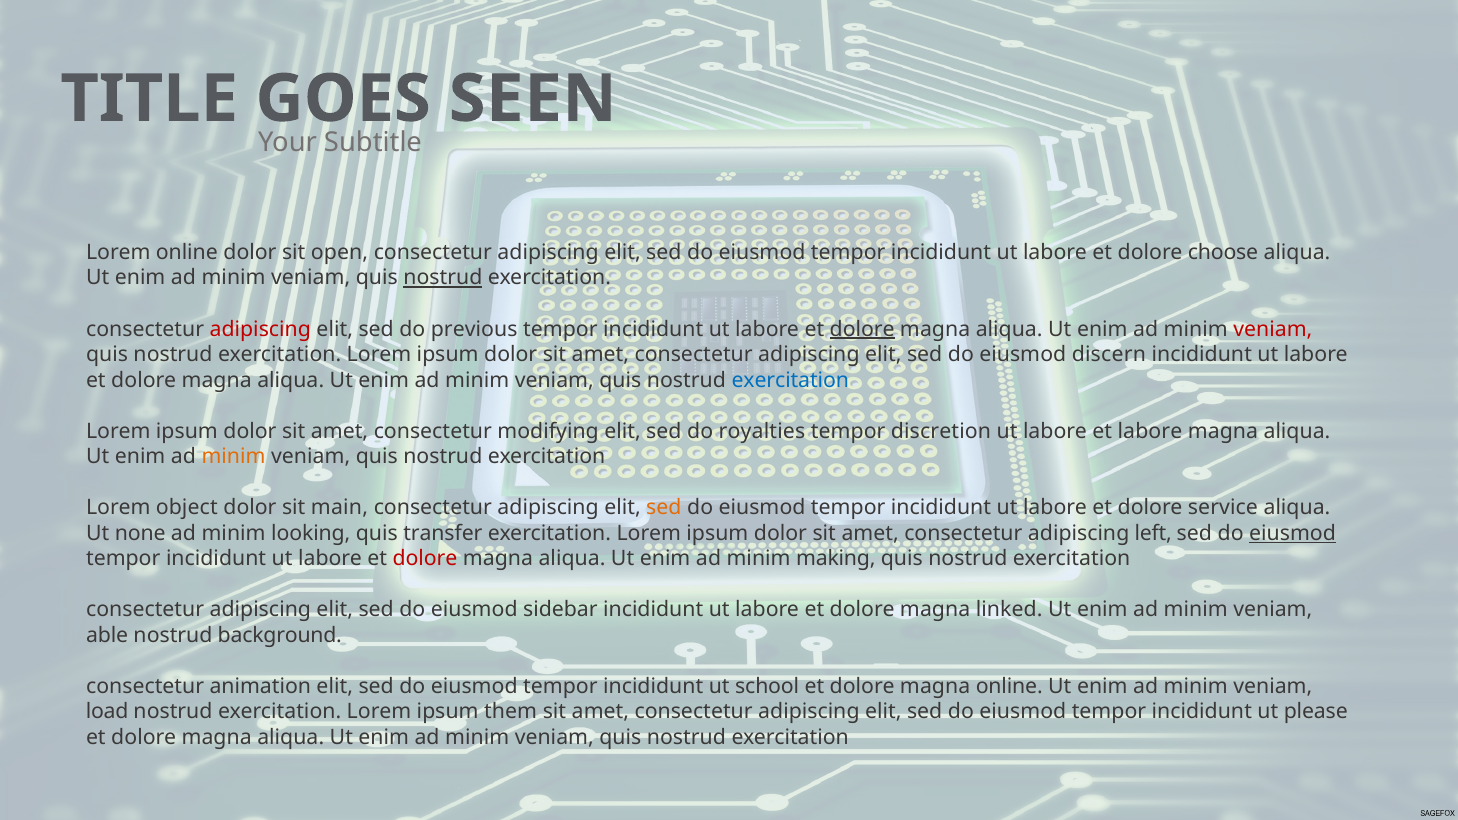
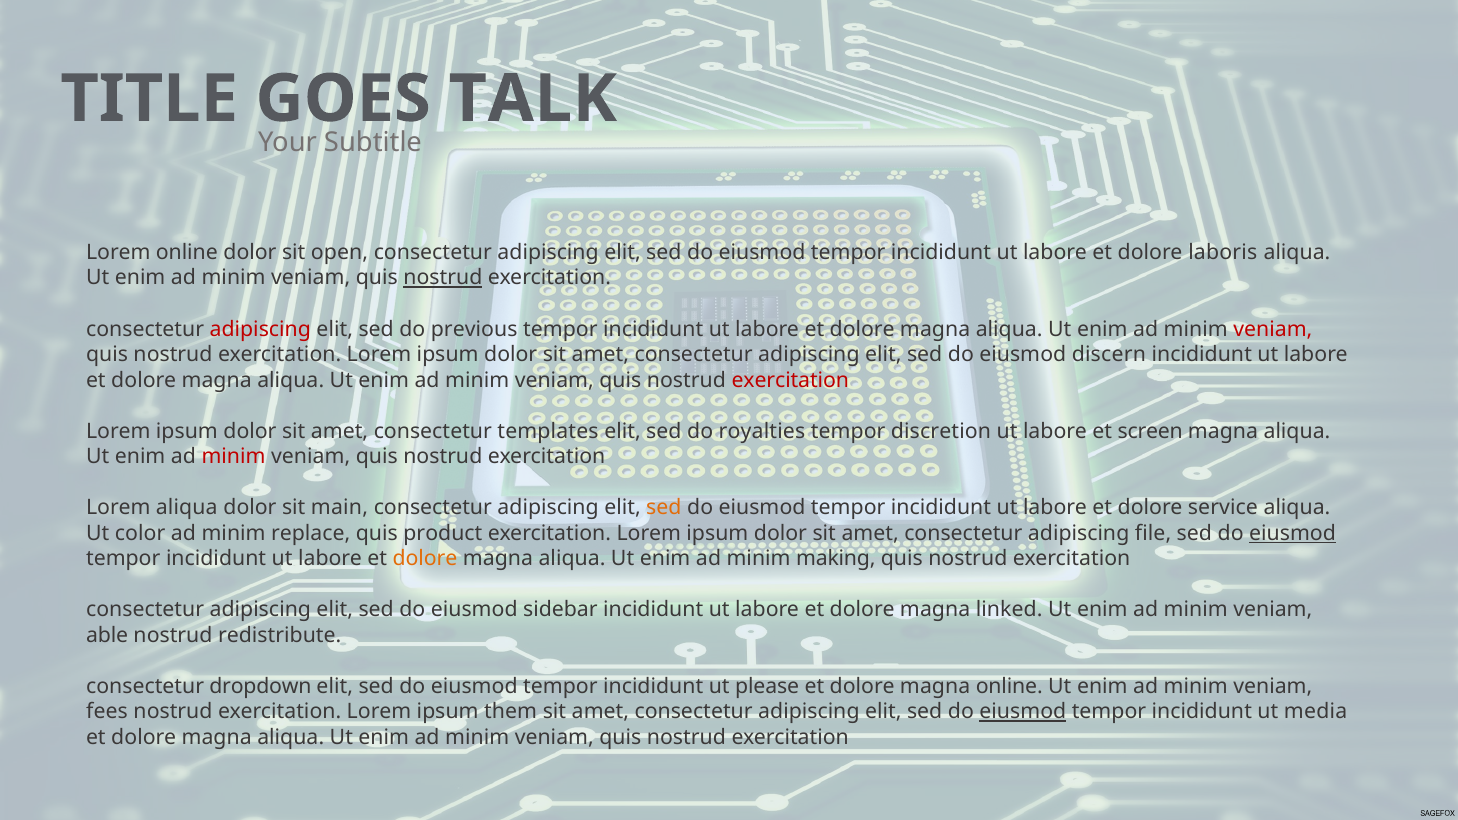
SEEN: SEEN -> TALK
choose: choose -> laboris
dolore at (862, 329) underline: present -> none
exercitation at (790, 380) colour: blue -> red
modifying: modifying -> templates
et labore: labore -> screen
minim at (234, 457) colour: orange -> red
Lorem object: object -> aliqua
none: none -> color
looking: looking -> replace
transfer: transfer -> product
left: left -> file
dolore at (425, 559) colour: red -> orange
background: background -> redistribute
animation: animation -> dropdown
school: school -> please
load: load -> fees
eiusmod at (1023, 712) underline: none -> present
please: please -> media
